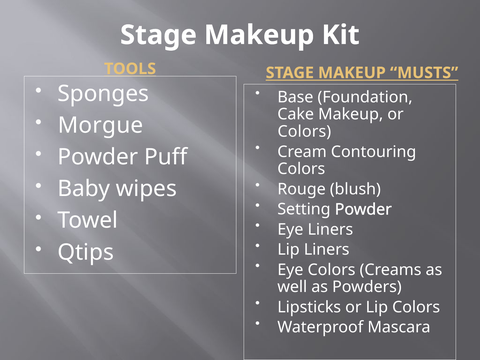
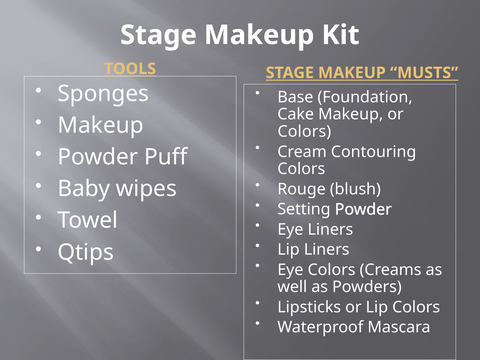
Morgue at (101, 125): Morgue -> Makeup
